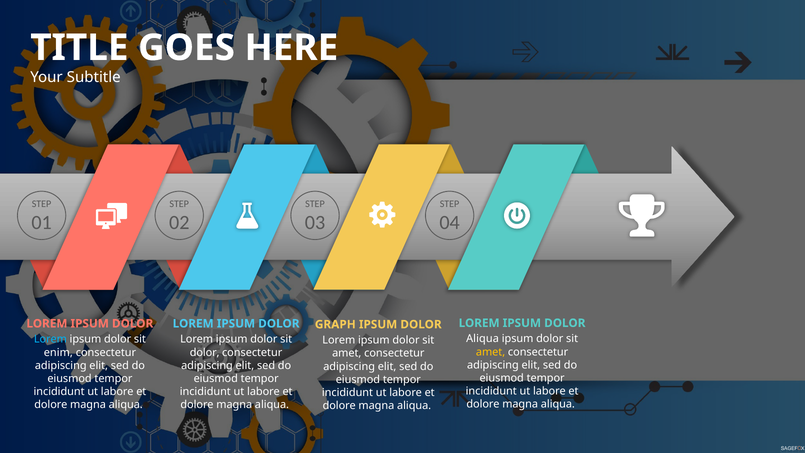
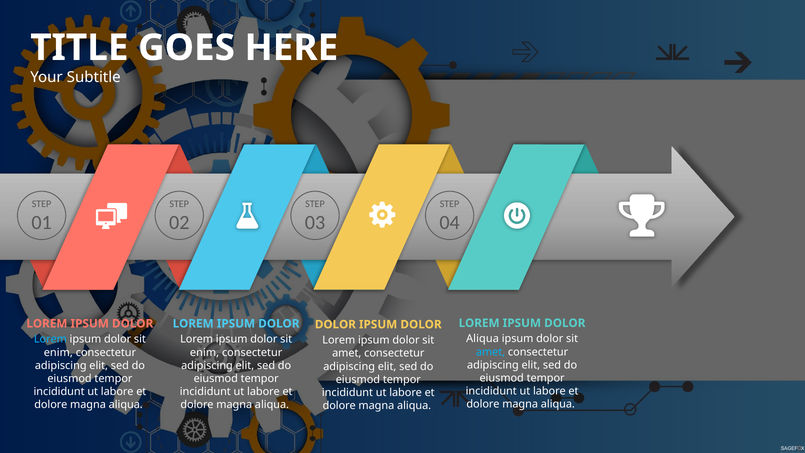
GRAPH at (335, 324): GRAPH -> DOLOR
amet at (491, 352) colour: yellow -> light blue
dolor at (205, 352): dolor -> enim
